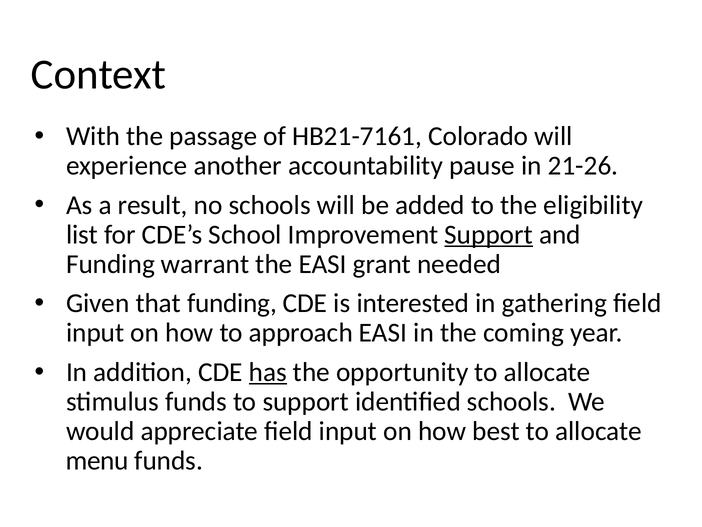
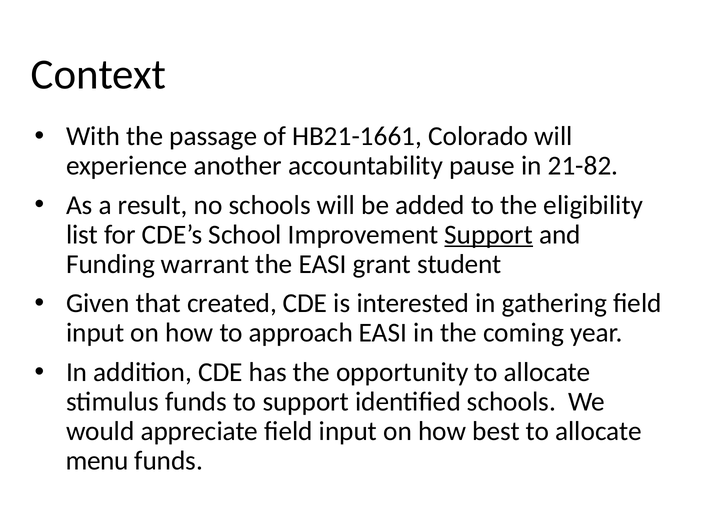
HB21-7161: HB21-7161 -> HB21-1661
21-26: 21-26 -> 21-82
needed: needed -> student
that funding: funding -> created
has underline: present -> none
